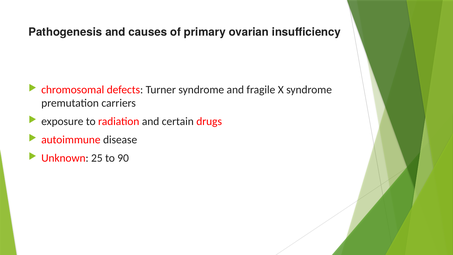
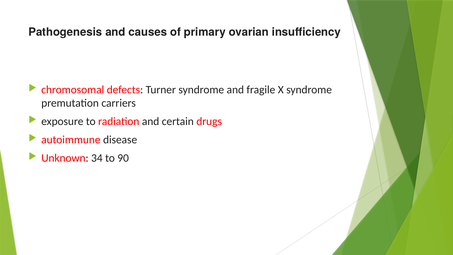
25: 25 -> 34
